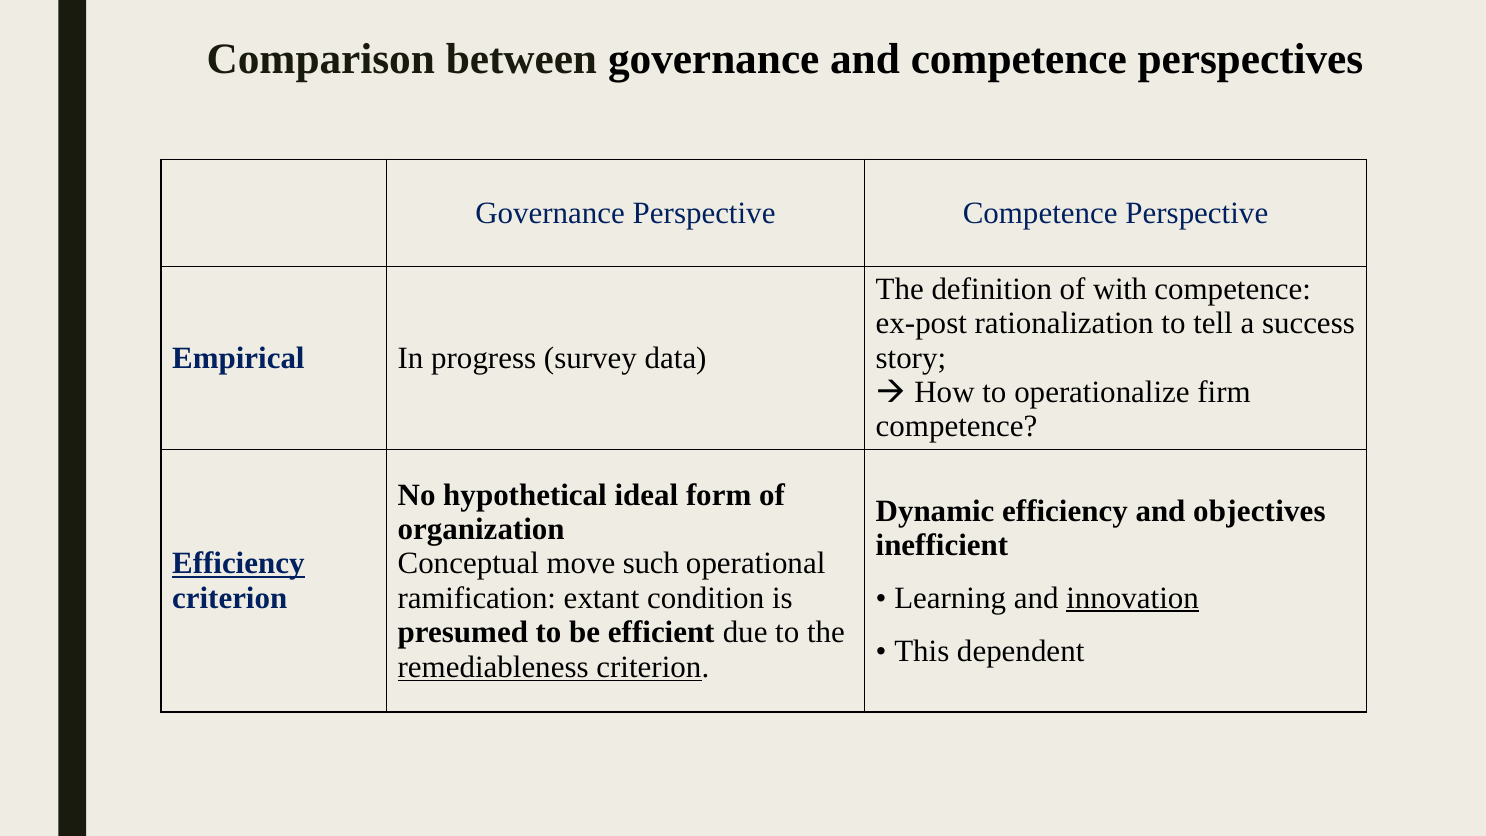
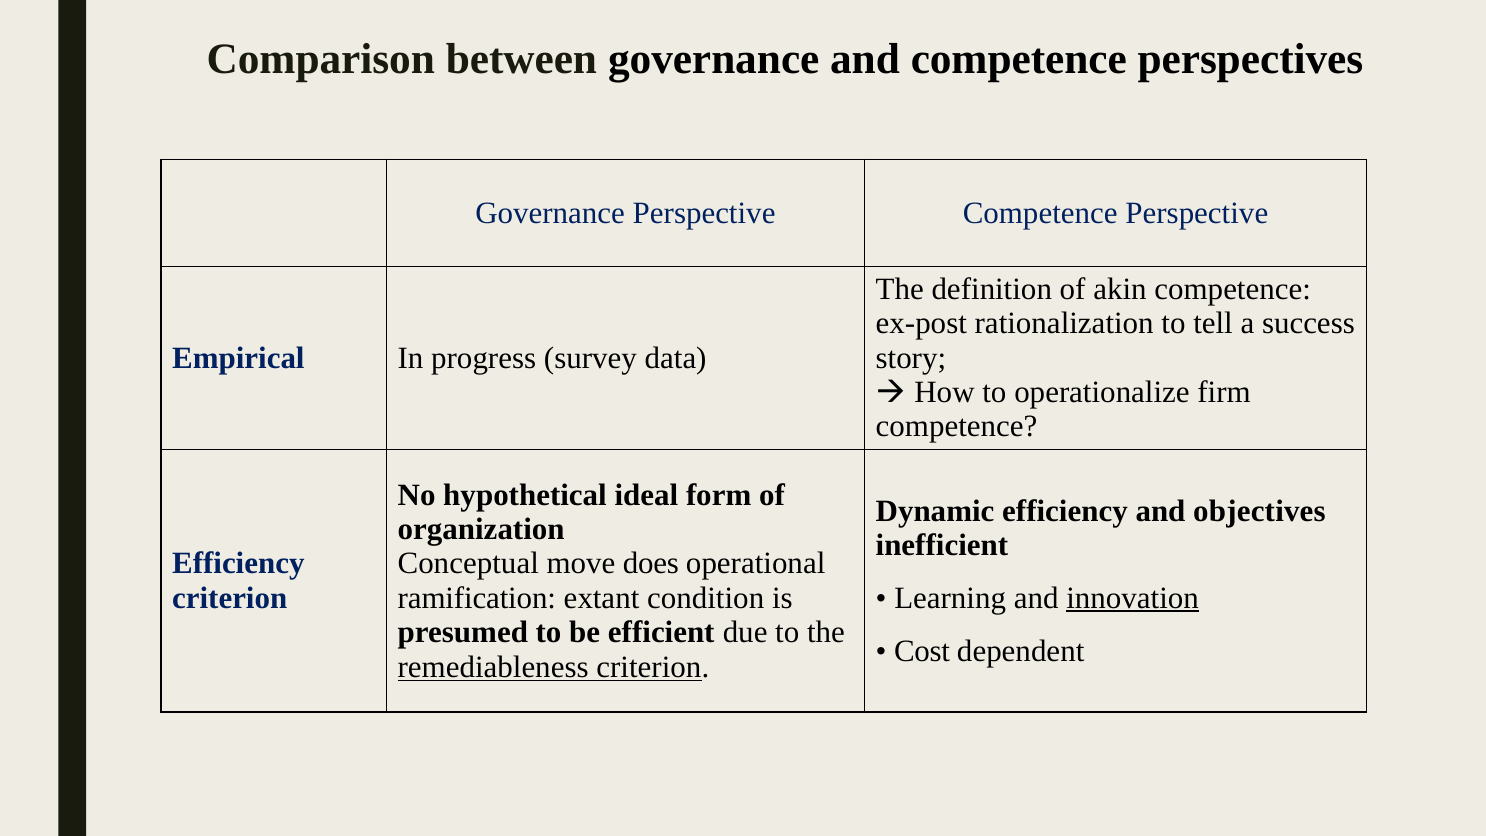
with: with -> akin
Efficiency at (238, 564) underline: present -> none
such: such -> does
This: This -> Cost
